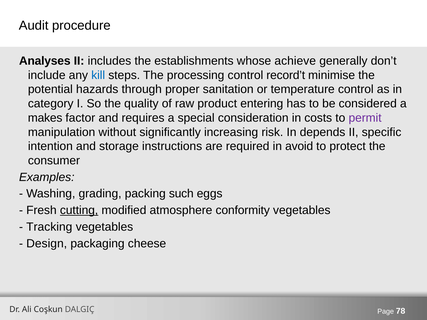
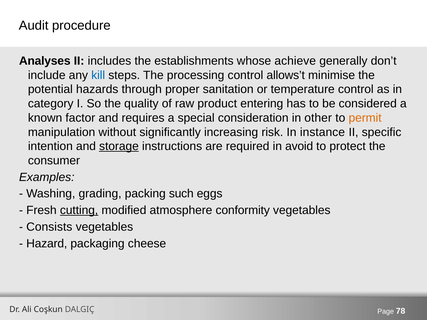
record’t: record’t -> allows’t
makes: makes -> known
costs: costs -> other
permit colour: purple -> orange
depends: depends -> instance
storage underline: none -> present
Tracking: Tracking -> Consists
Design: Design -> Hazard
